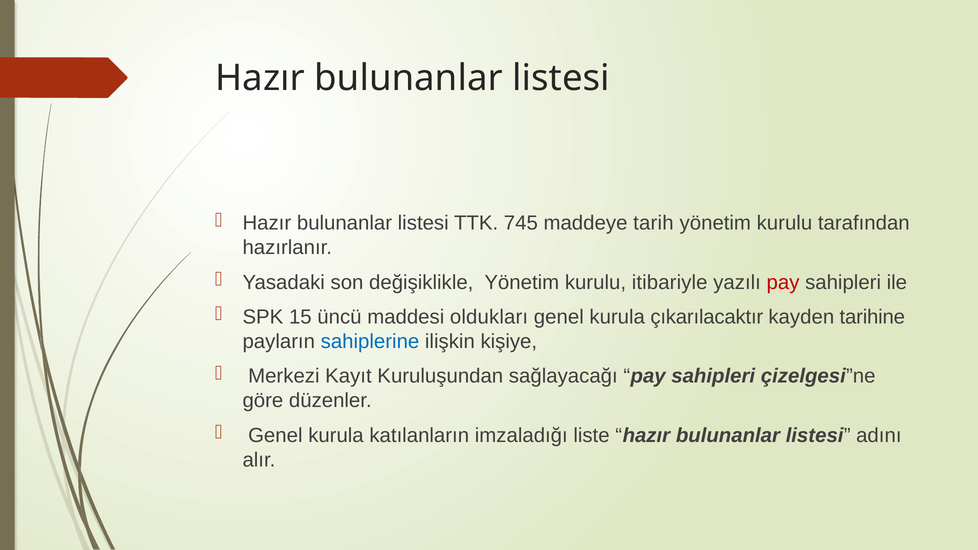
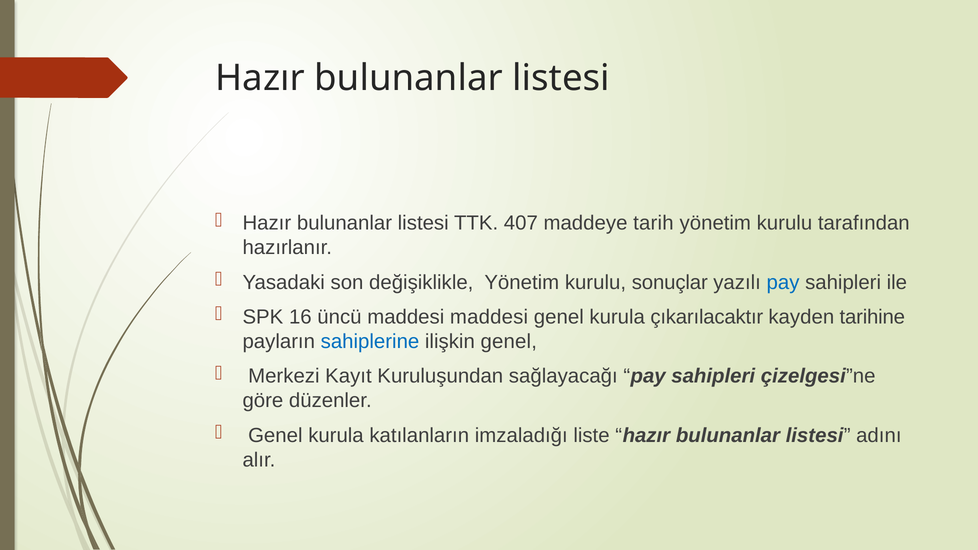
745: 745 -> 407
itibariyle: itibariyle -> sonuçlar
pay at (783, 282) colour: red -> blue
15: 15 -> 16
maddesi oldukları: oldukları -> maddesi
ilişkin kişiye: kişiye -> genel
